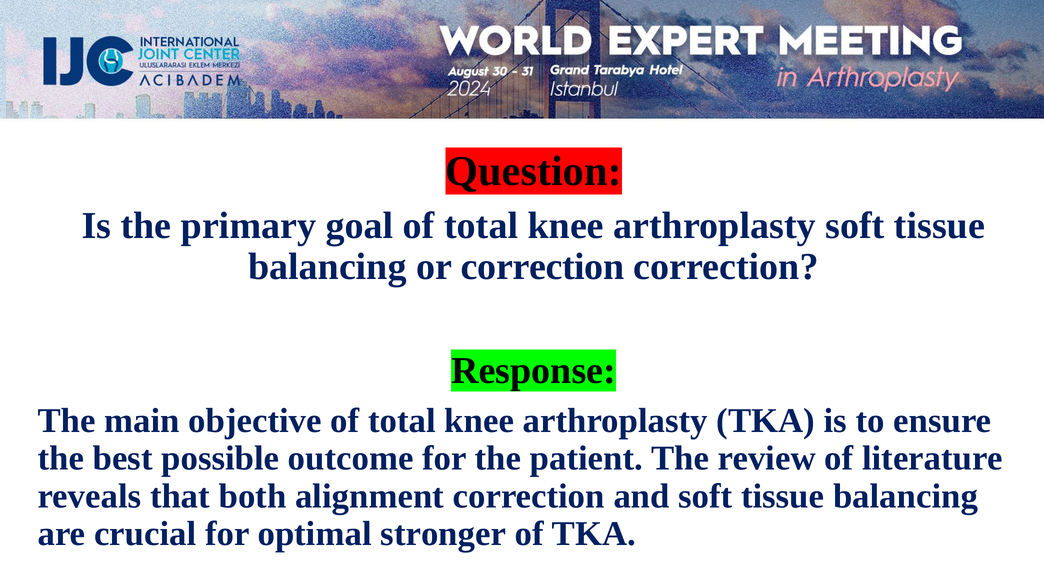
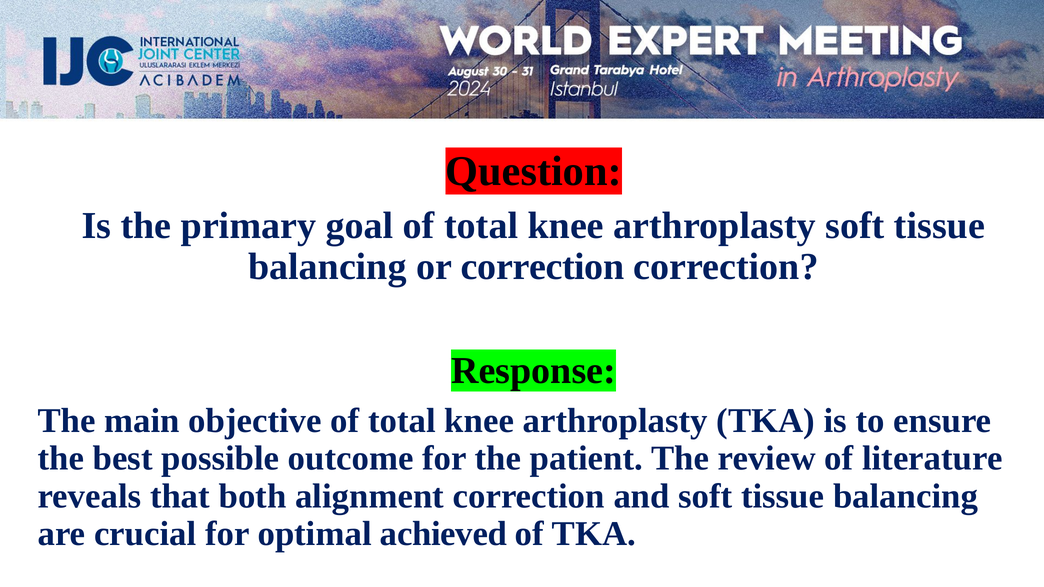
stronger: stronger -> achieved
